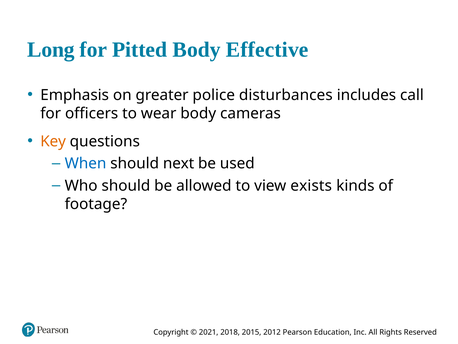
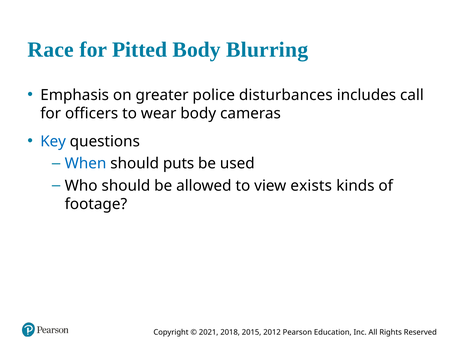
Long: Long -> Race
Effective: Effective -> Blurring
Key colour: orange -> blue
next: next -> puts
